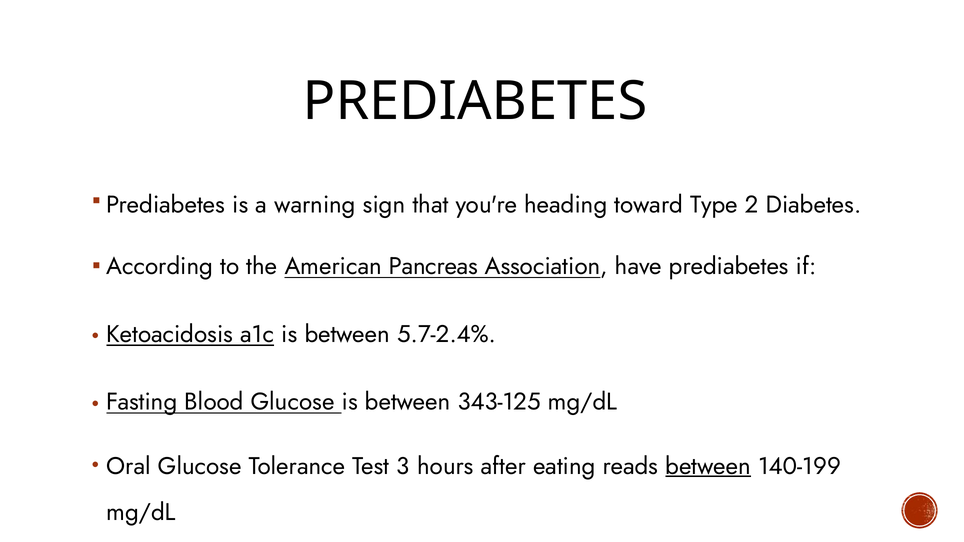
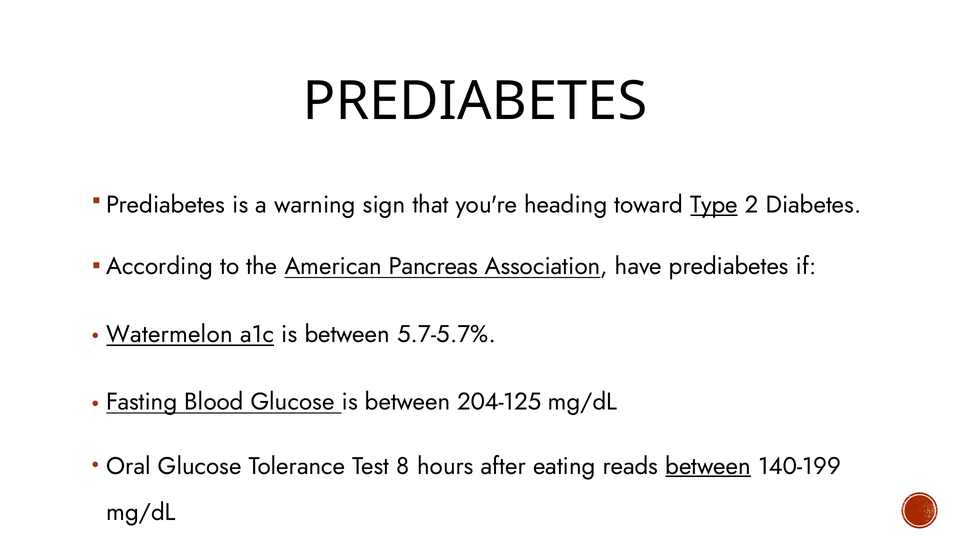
Type underline: none -> present
Ketoacidosis: Ketoacidosis -> Watermelon
5.7-2.4%: 5.7-2.4% -> 5.7-5.7%
343-125: 343-125 -> 204-125
3: 3 -> 8
